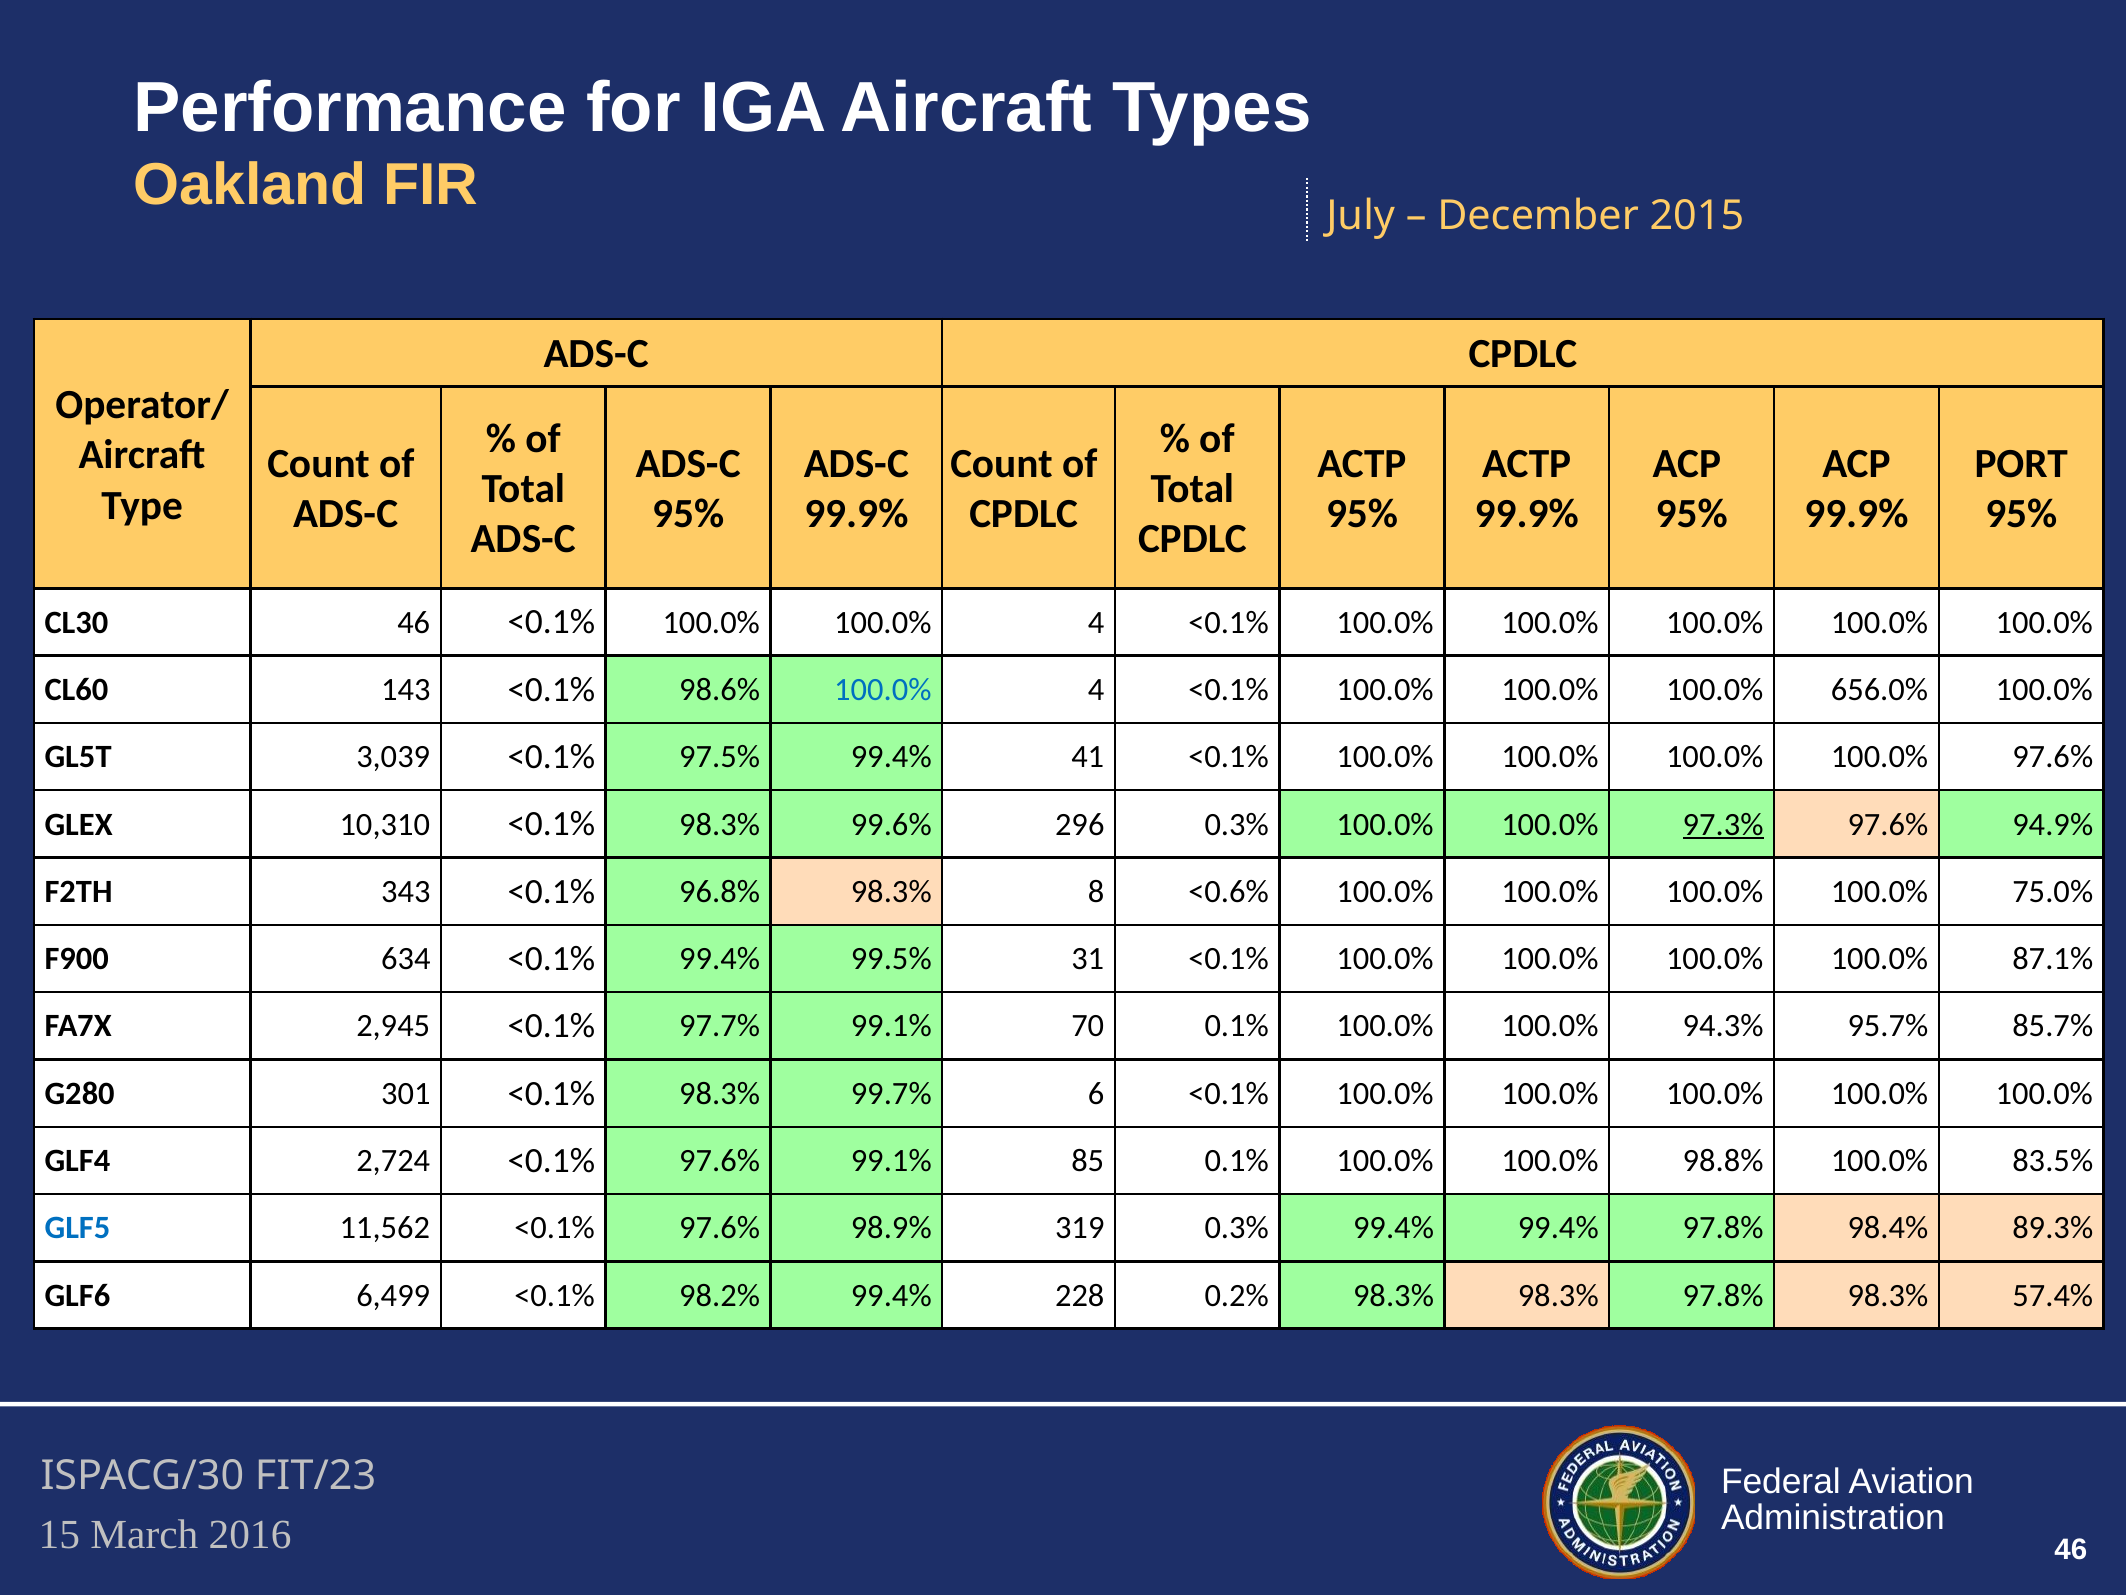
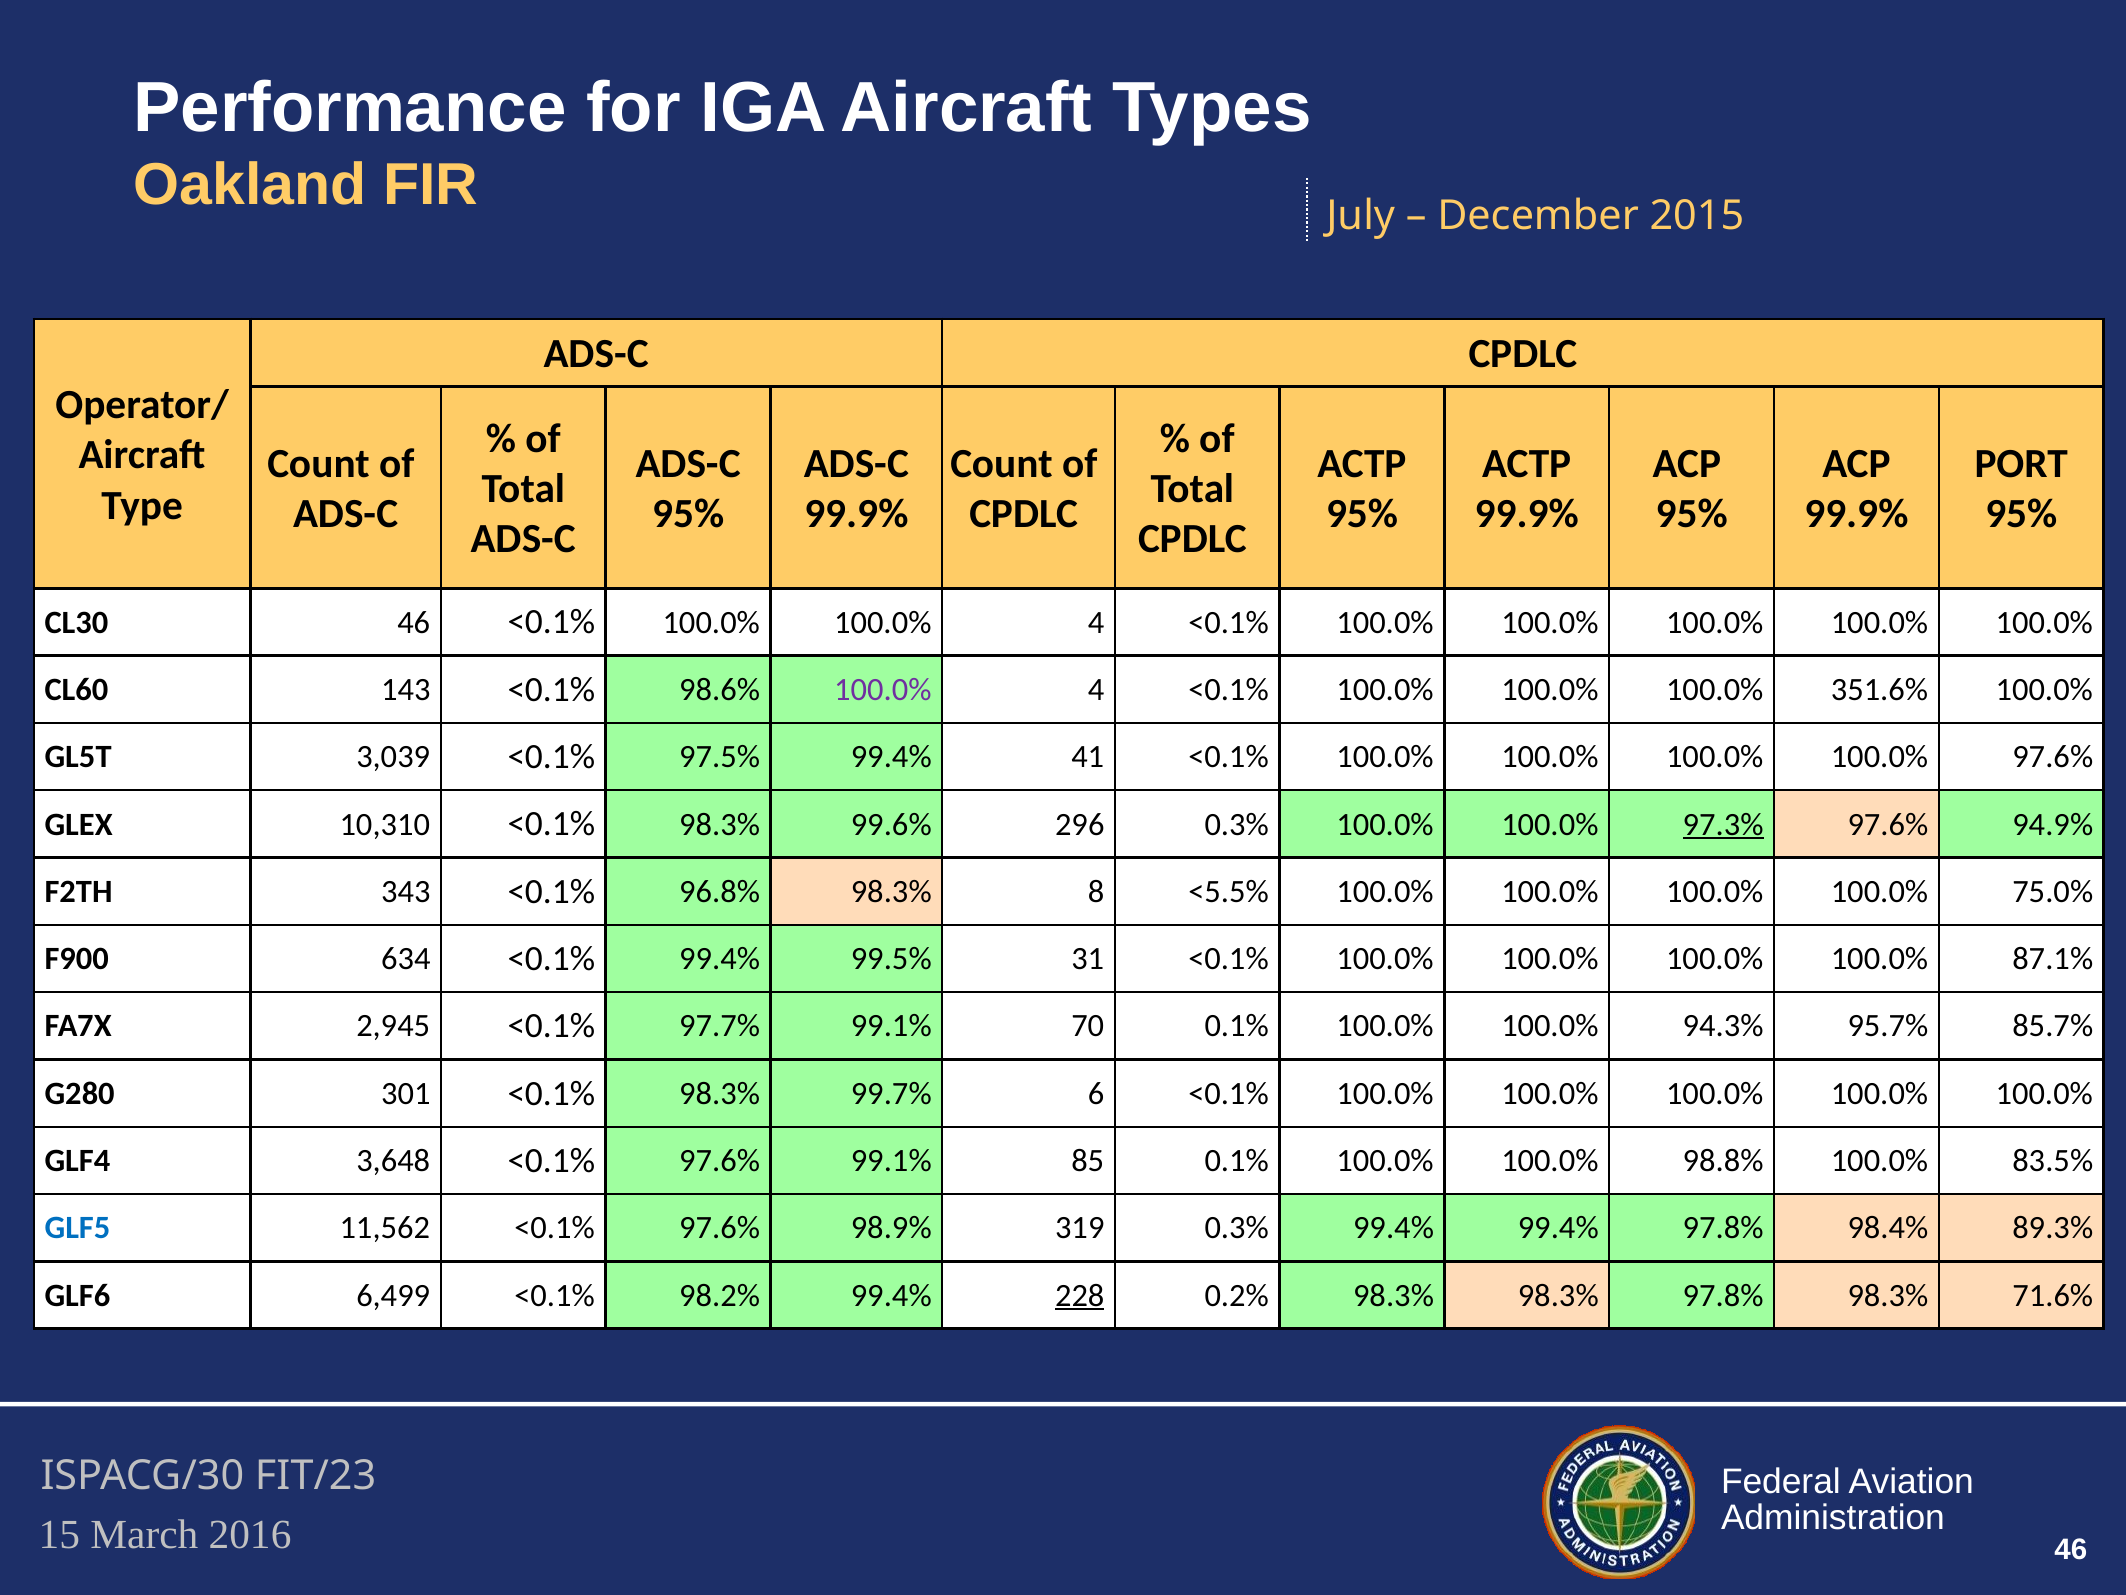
100.0% at (883, 689) colour: blue -> purple
656.0%: 656.0% -> 351.6%
<0.6%: <0.6% -> <5.5%
2,724: 2,724 -> 3,648
228 underline: none -> present
57.4%: 57.4% -> 71.6%
